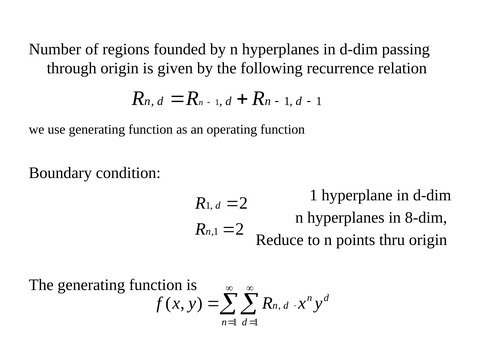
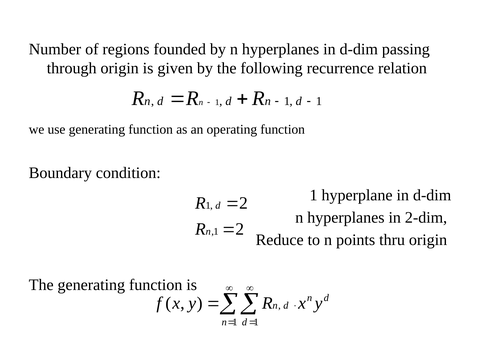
8-dim: 8-dim -> 2-dim
